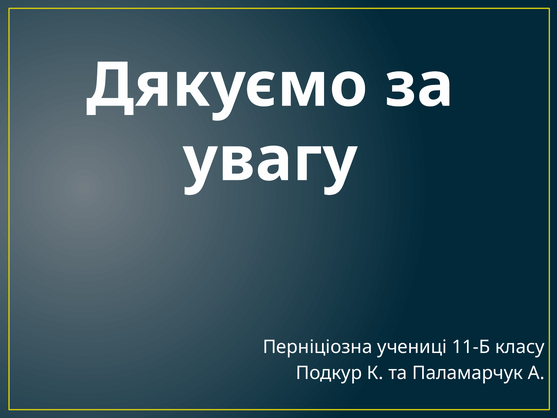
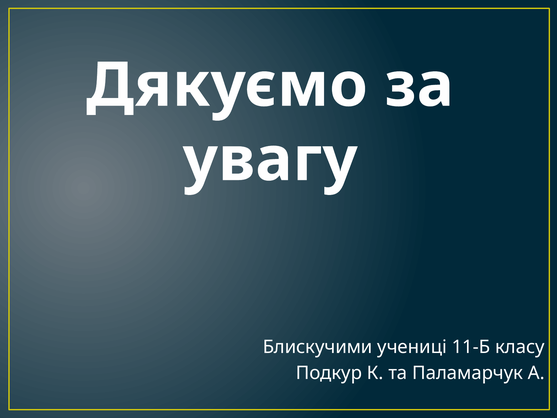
Перніціозна: Перніціозна -> Блискучими
